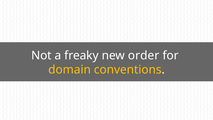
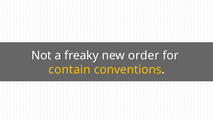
domain: domain -> contain
